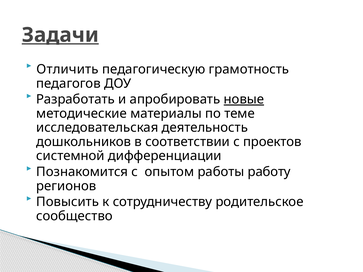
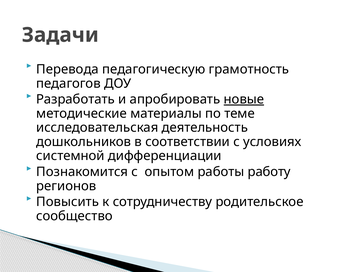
Задачи underline: present -> none
Отличить: Отличить -> Перевода
проектов: проектов -> условиях
